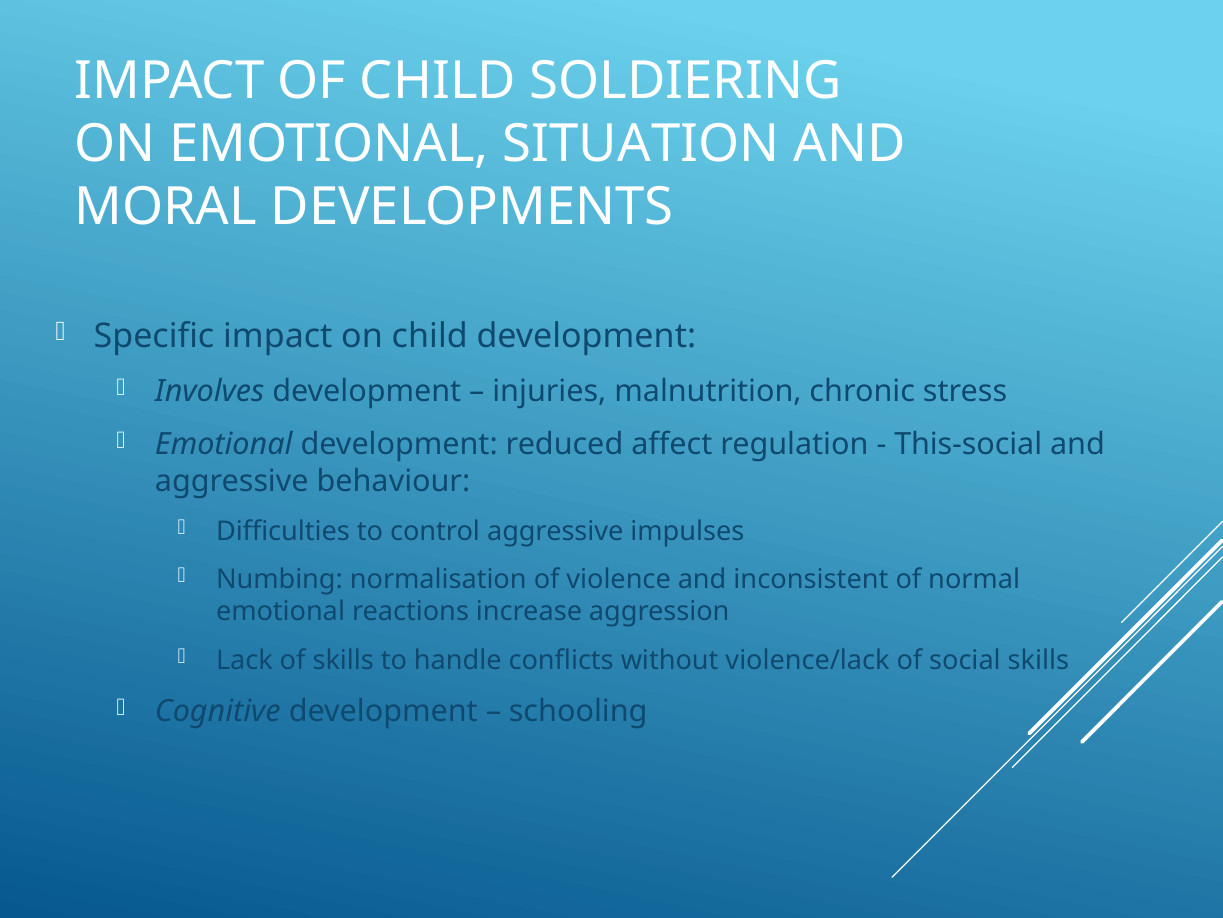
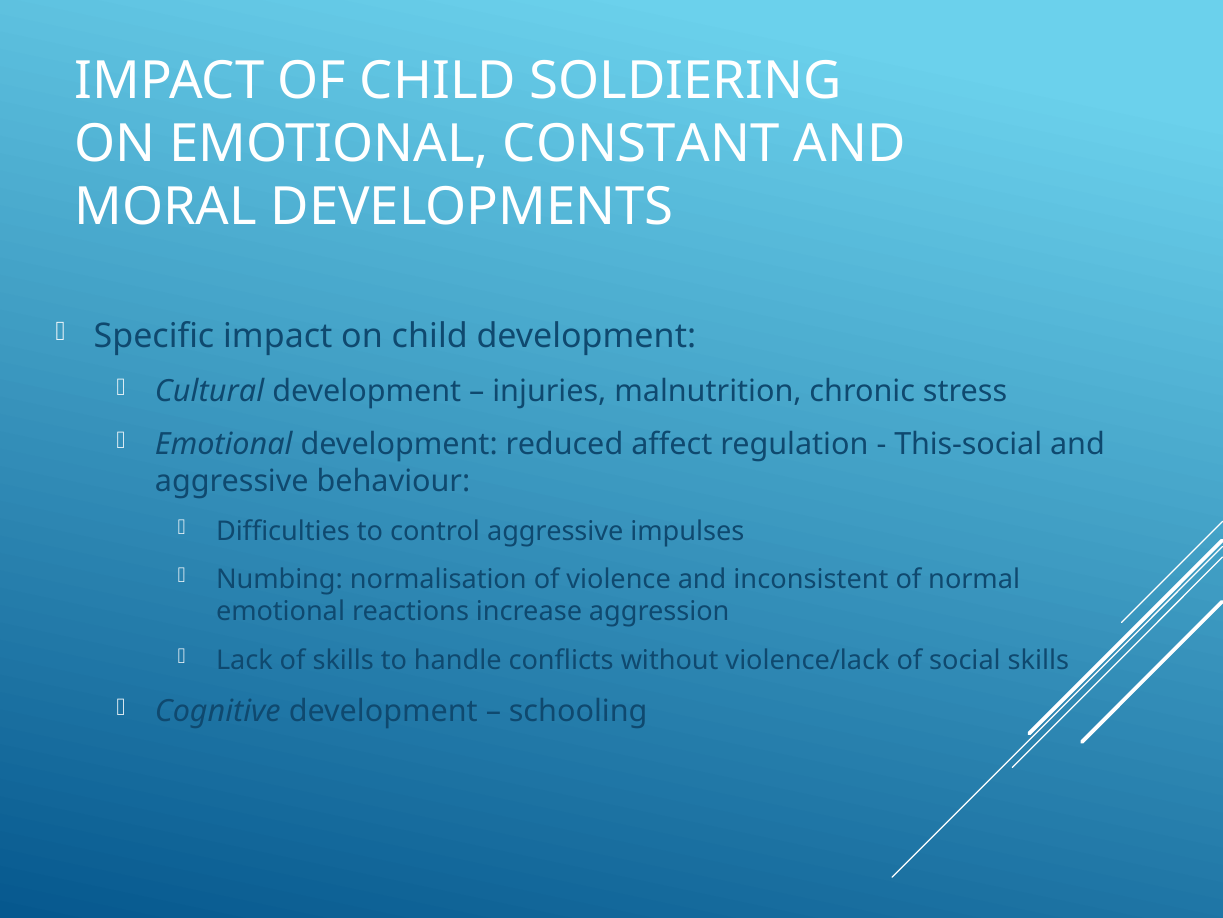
SITUATION: SITUATION -> CONSTANT
Involves: Involves -> Cultural
